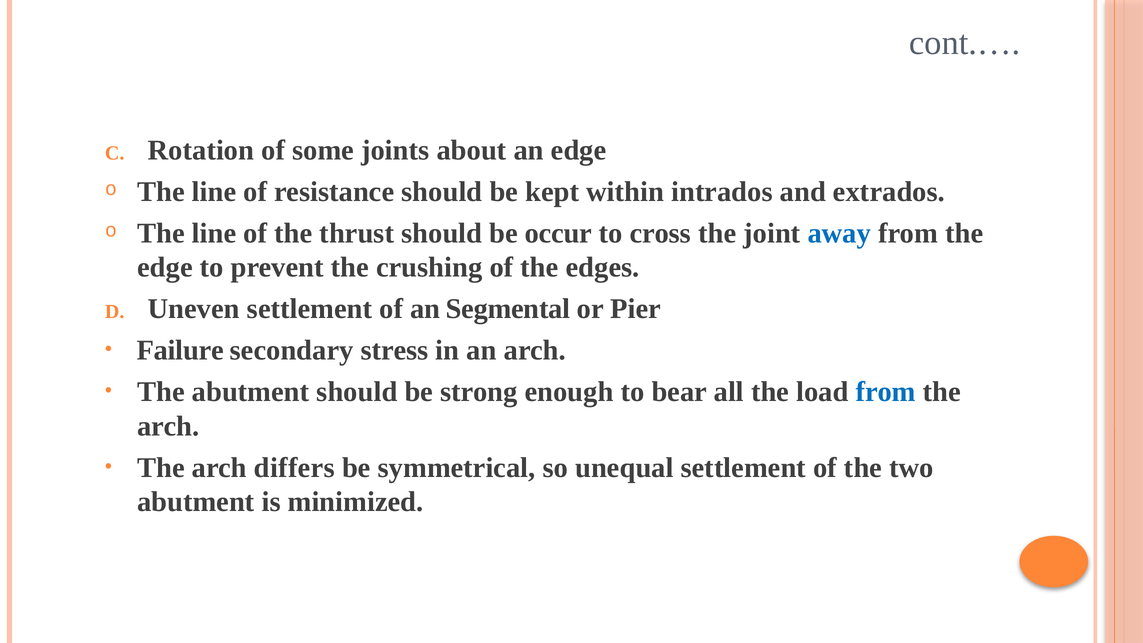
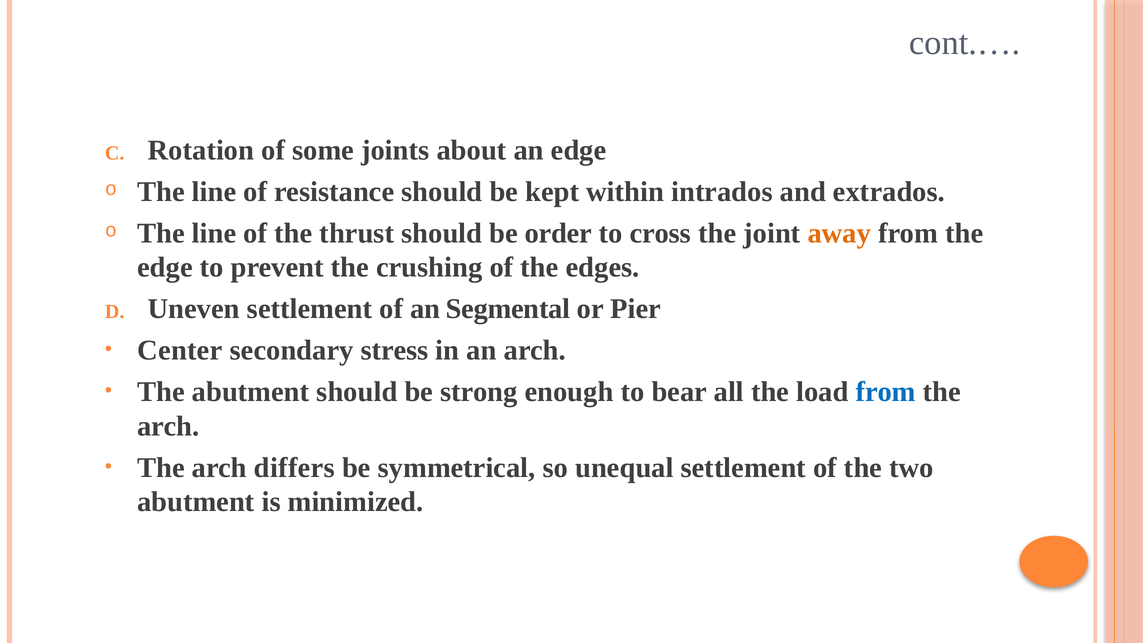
occur: occur -> order
away colour: blue -> orange
Failure: Failure -> Center
